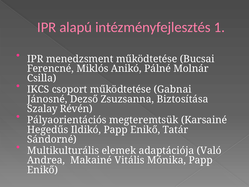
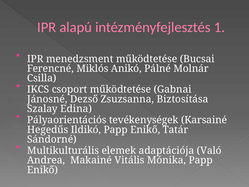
Révén: Révén -> Edina
megteremtsük: megteremtsük -> tevékenységek
